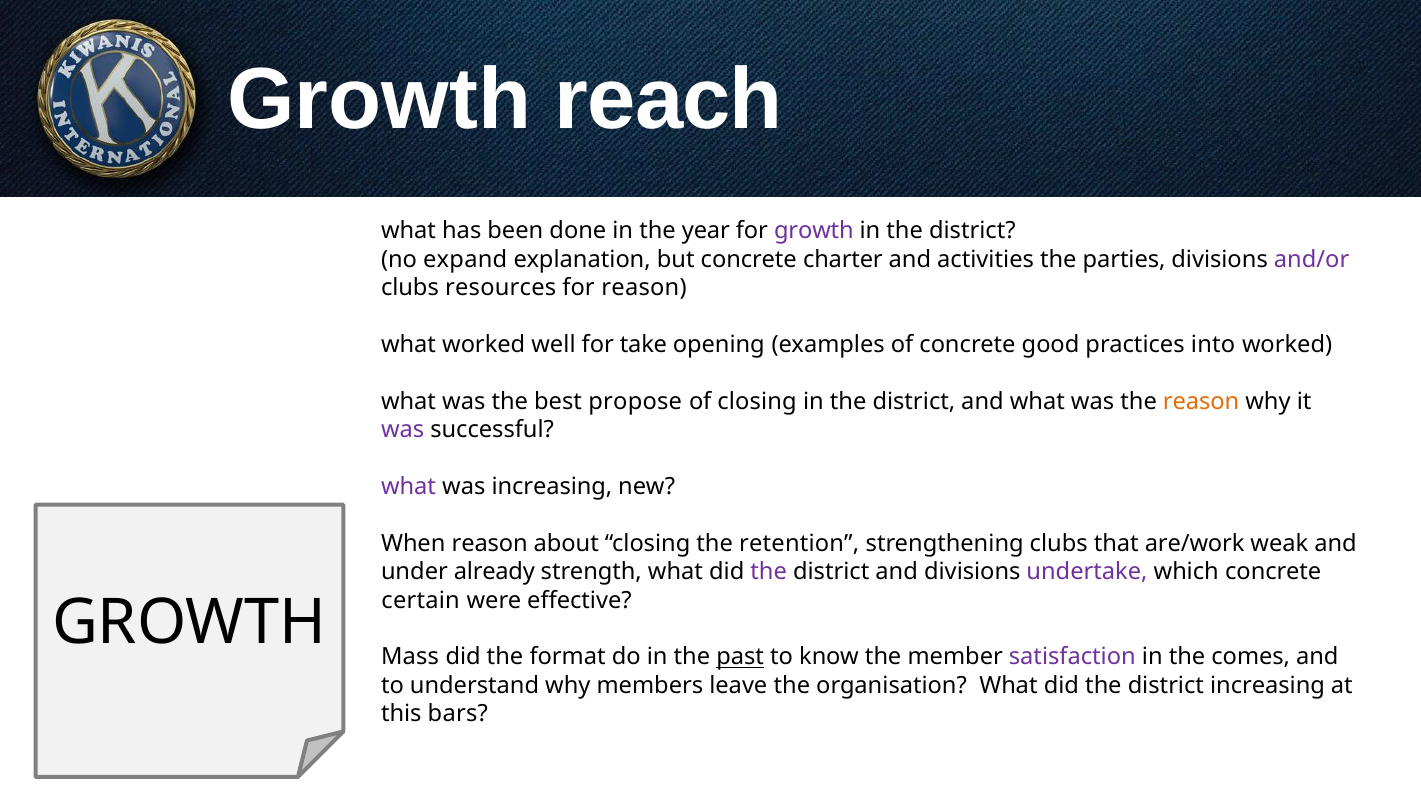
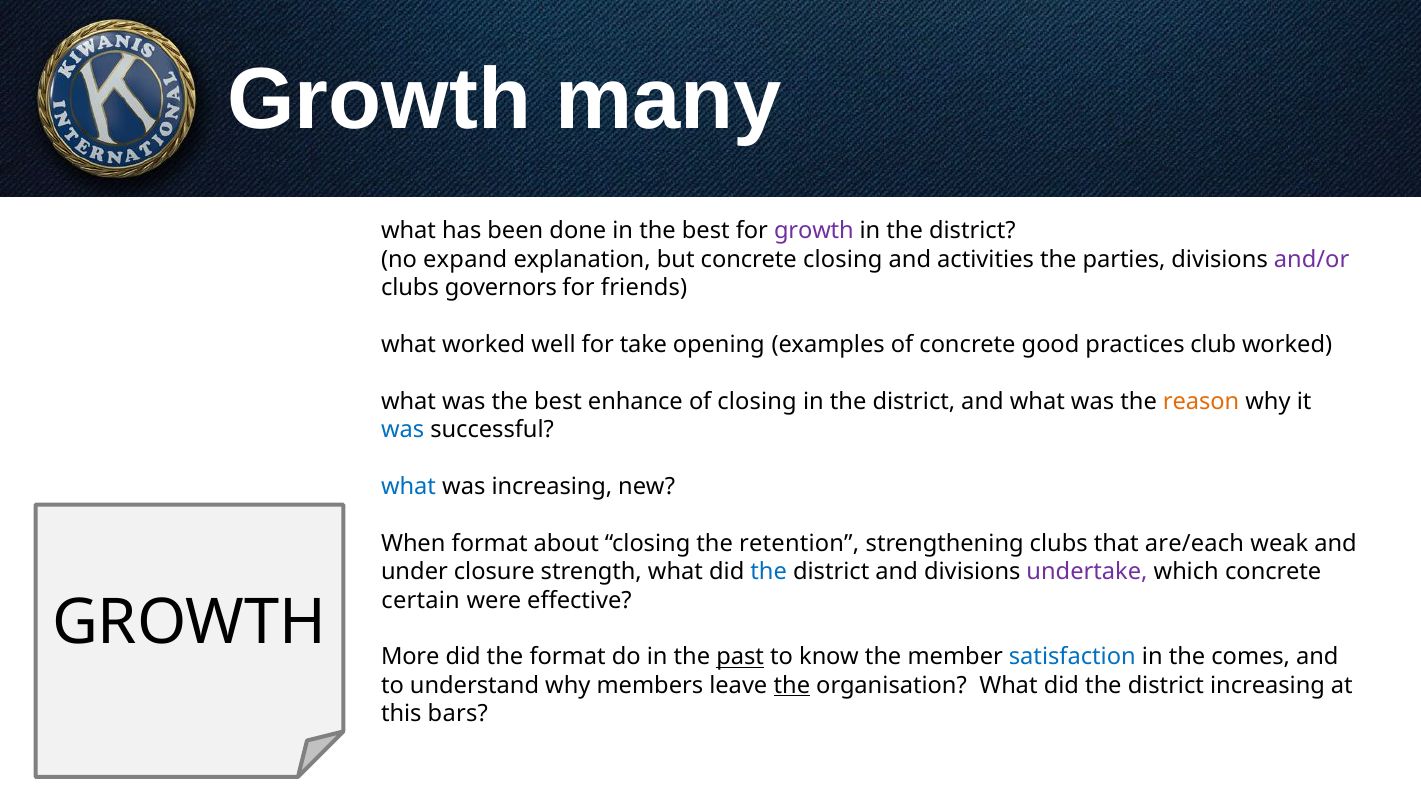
reach: reach -> many
in the year: year -> best
concrete charter: charter -> closing
resources: resources -> governors
for reason: reason -> friends
into: into -> club
propose: propose -> enhance
was at (403, 430) colour: purple -> blue
what at (409, 487) colour: purple -> blue
When reason: reason -> format
are/work: are/work -> are/each
already: already -> closure
the at (769, 572) colour: purple -> blue
Mass: Mass -> More
satisfaction colour: purple -> blue
the at (792, 686) underline: none -> present
